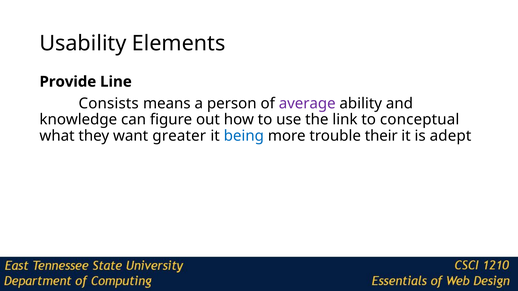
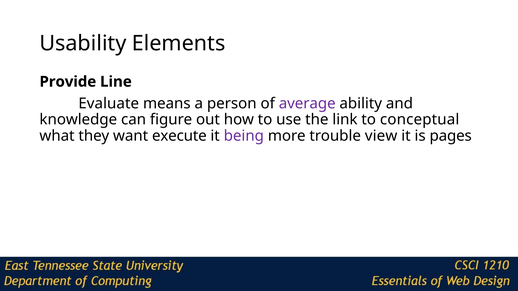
Consists: Consists -> Evaluate
greater: greater -> execute
being colour: blue -> purple
their: their -> view
adept: adept -> pages
